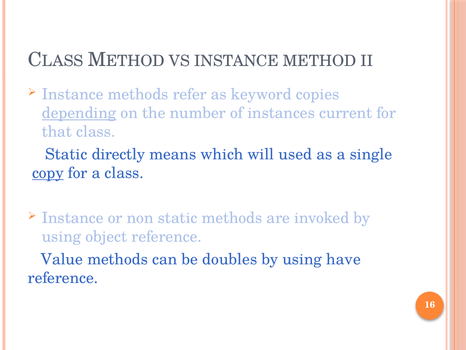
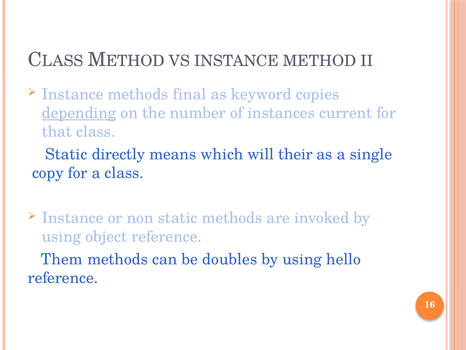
refer: refer -> final
used: used -> their
copy underline: present -> none
Value: Value -> Them
have: have -> hello
